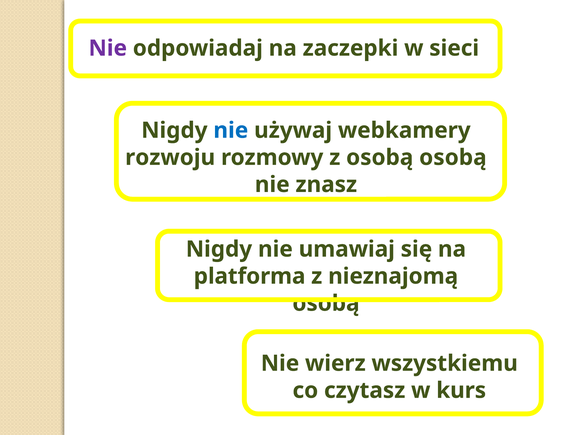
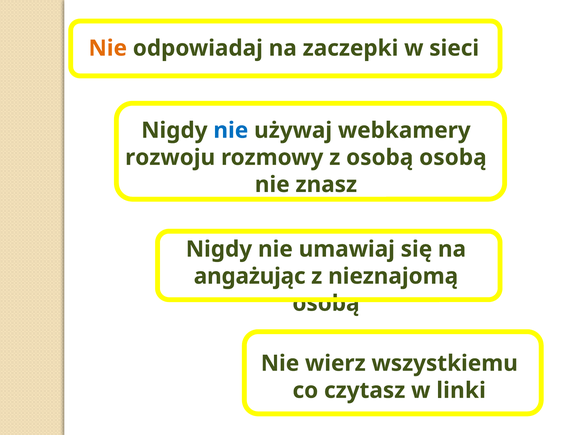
Nie at (108, 48) colour: purple -> orange
platforma: platforma -> angażując
kurs: kurs -> linki
